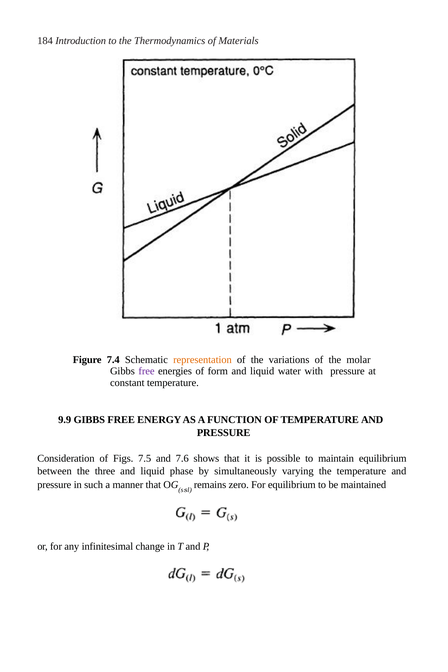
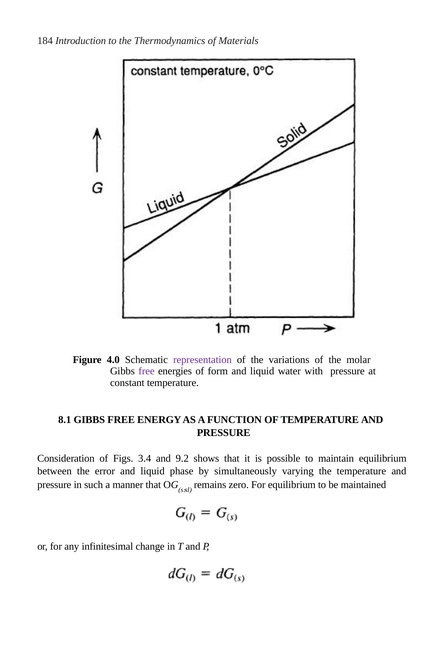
7.4: 7.4 -> 4.0
representation colour: orange -> purple
9.9: 9.9 -> 8.1
7.5: 7.5 -> 3.4
7.6: 7.6 -> 9.2
three: three -> error
